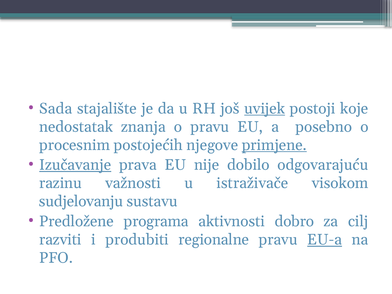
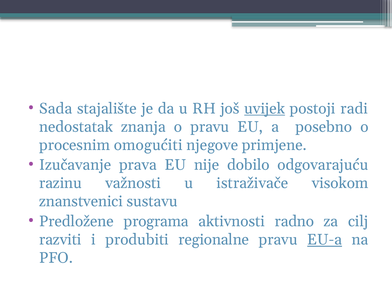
koje: koje -> radi
postojećih: postojećih -> omogućiti
primjene underline: present -> none
Izučavanje underline: present -> none
sudjelovanju: sudjelovanju -> znanstvenici
dobro: dobro -> radno
